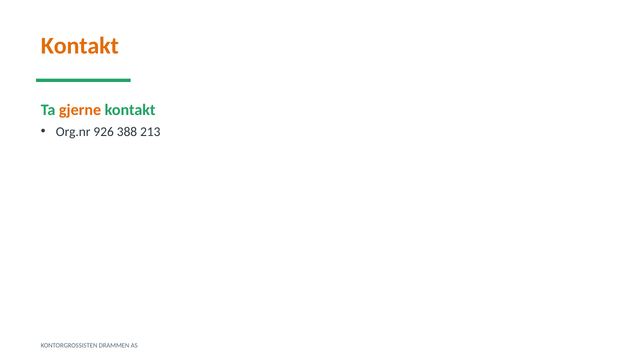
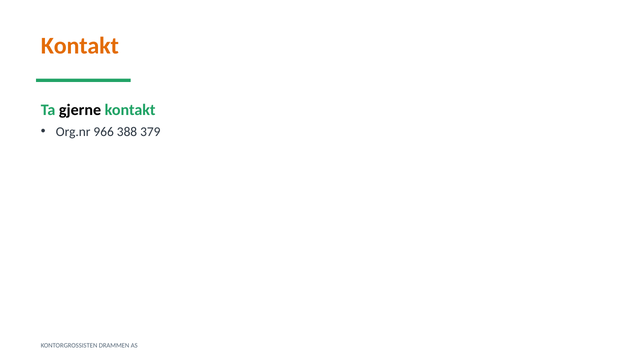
gjerne colour: orange -> black
926: 926 -> 966
213: 213 -> 379
